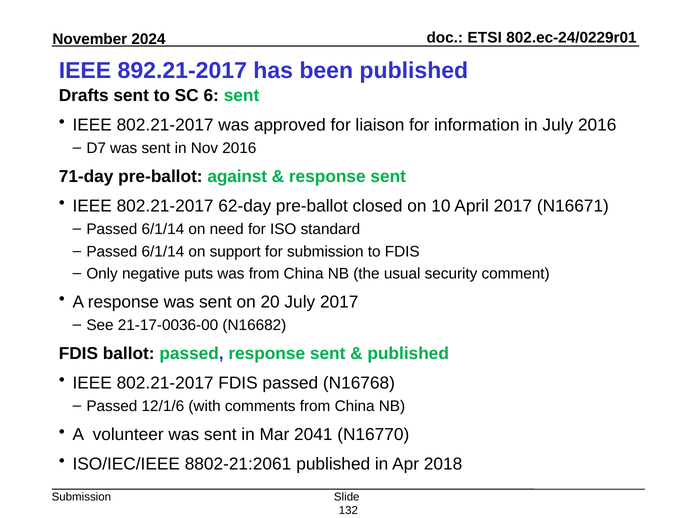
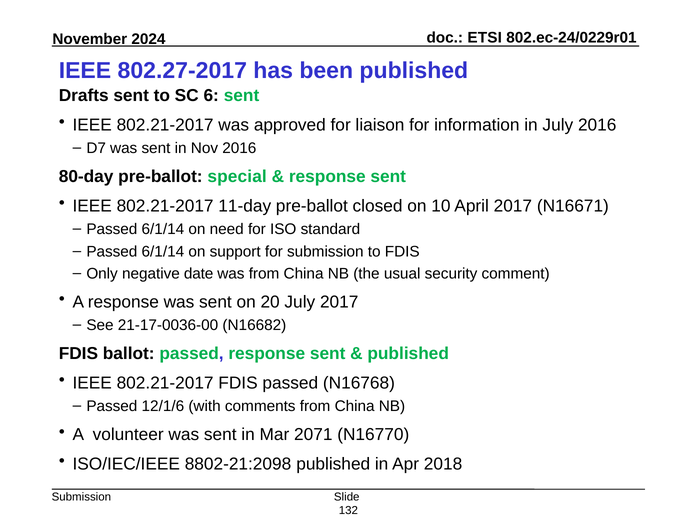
892.21-2017: 892.21-2017 -> 802.27-2017
71-day: 71-day -> 80-day
against: against -> special
62-day: 62-day -> 11-day
puts: puts -> date
2041: 2041 -> 2071
8802-21:2061: 8802-21:2061 -> 8802-21:2098
